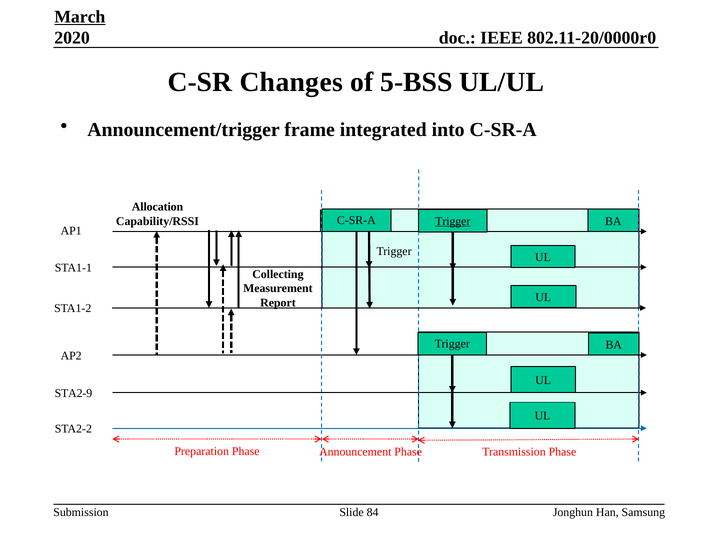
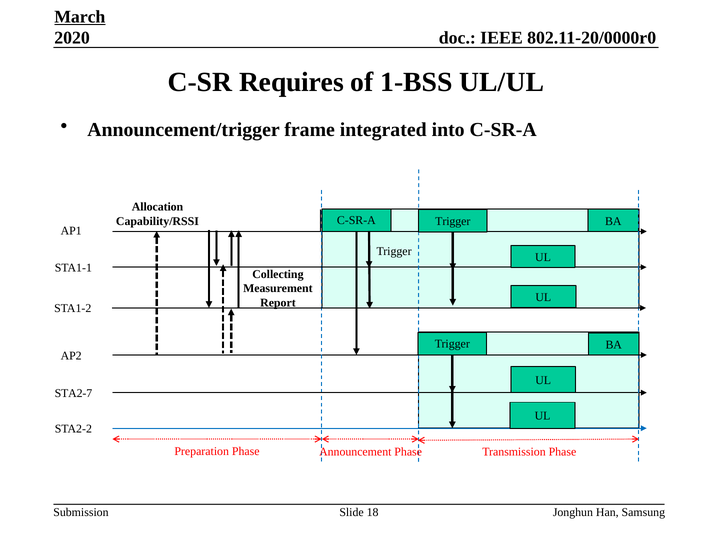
Changes: Changes -> Requires
5-BSS: 5-BSS -> 1-BSS
Trigger at (453, 221) underline: present -> none
STA2-9: STA2-9 -> STA2-7
84: 84 -> 18
